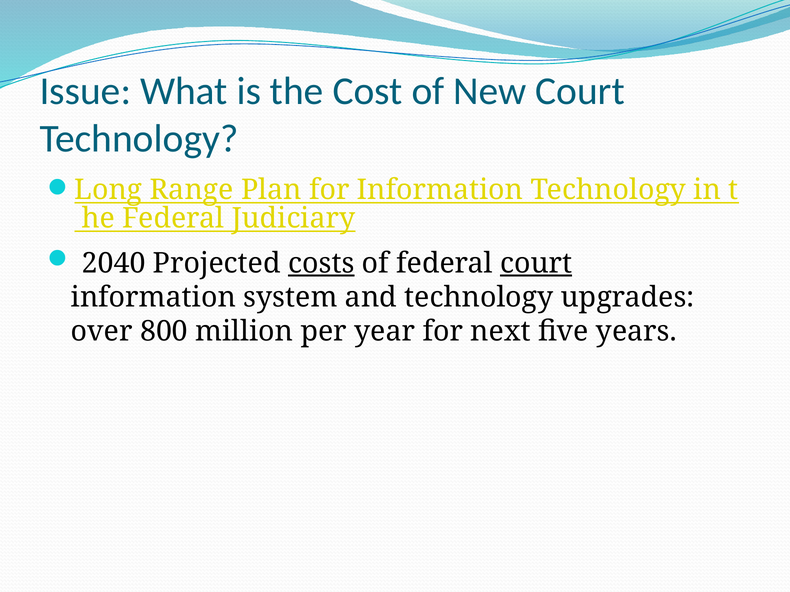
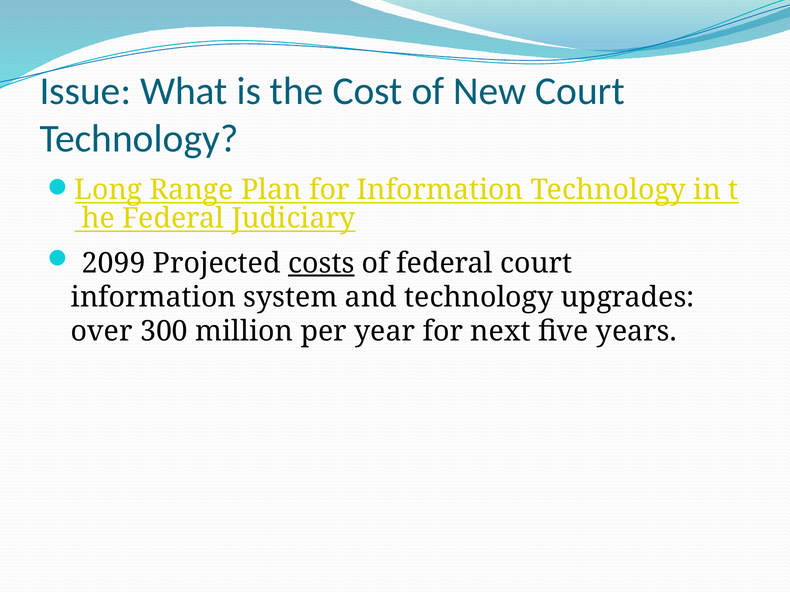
2040: 2040 -> 2099
court at (536, 263) underline: present -> none
800: 800 -> 300
